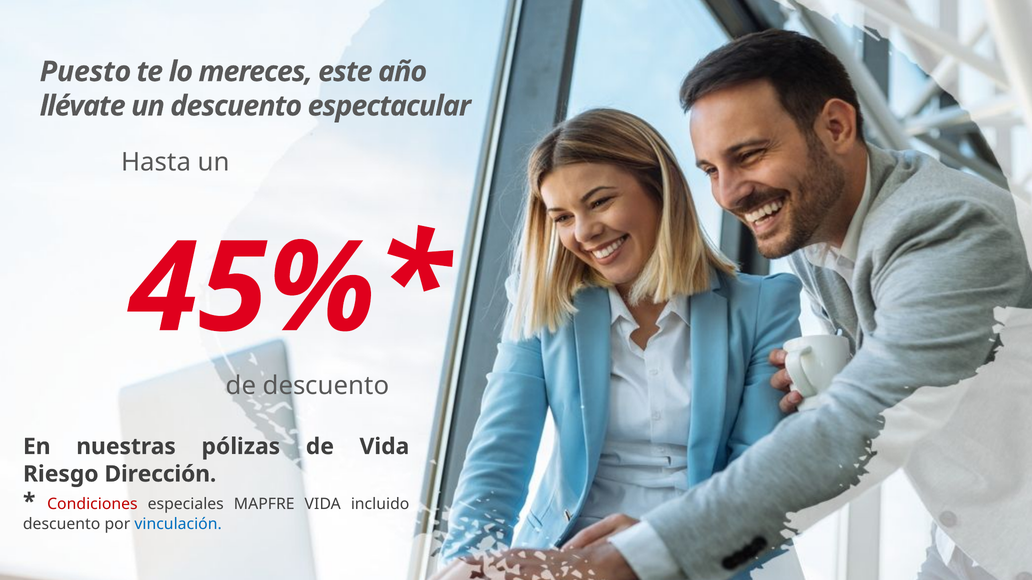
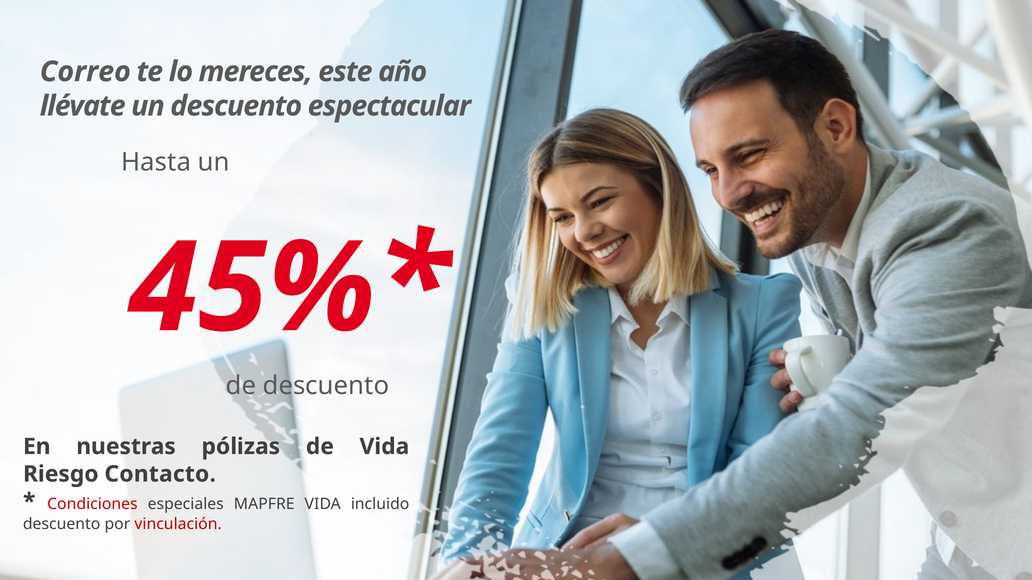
Puesto: Puesto -> Correo
Dirección: Dirección -> Contacto
vinculación colour: blue -> red
